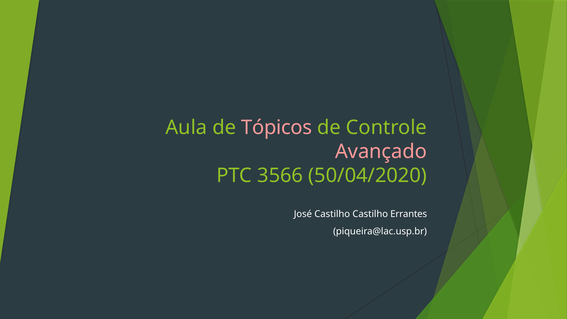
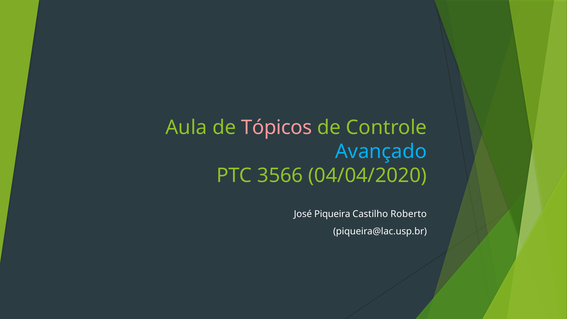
Avançado colour: pink -> light blue
50/04/2020: 50/04/2020 -> 04/04/2020
José Castilho: Castilho -> Piqueira
Errantes: Errantes -> Roberto
